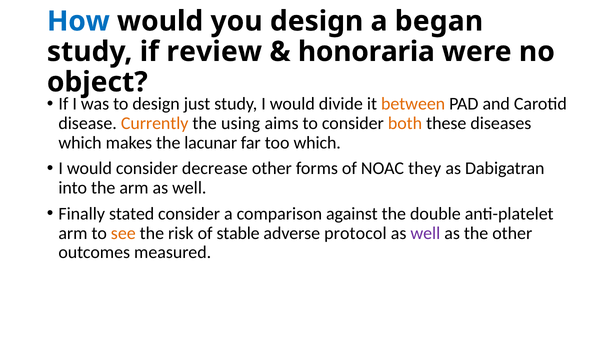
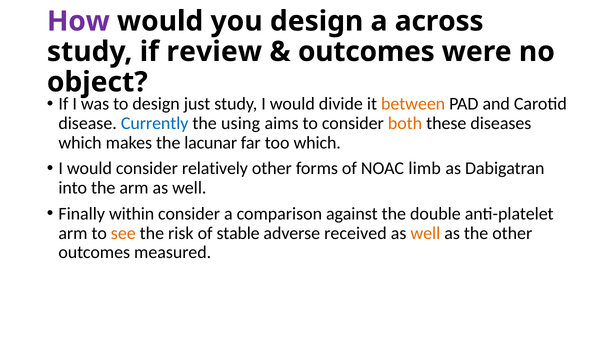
How colour: blue -> purple
began: began -> across
honoraria at (366, 52): honoraria -> outcomes
Currently colour: orange -> blue
decrease: decrease -> relatively
they: they -> limb
stated: stated -> within
protocol: protocol -> received
well at (425, 233) colour: purple -> orange
